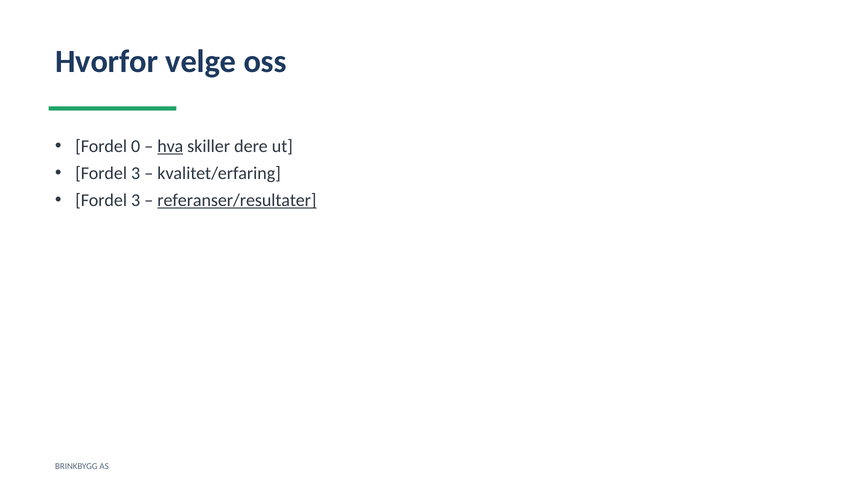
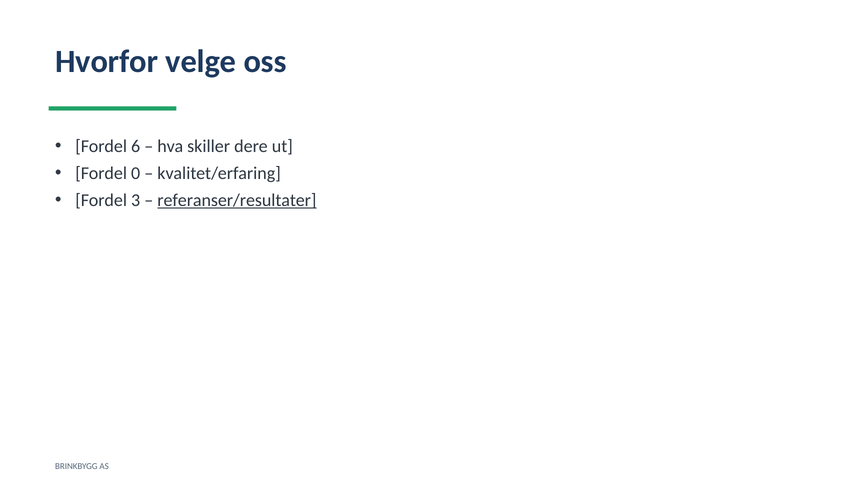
0: 0 -> 6
hva underline: present -> none
3 at (136, 174): 3 -> 0
